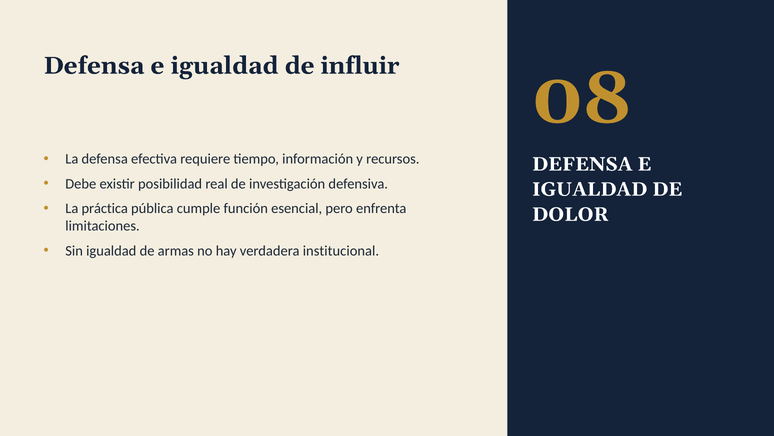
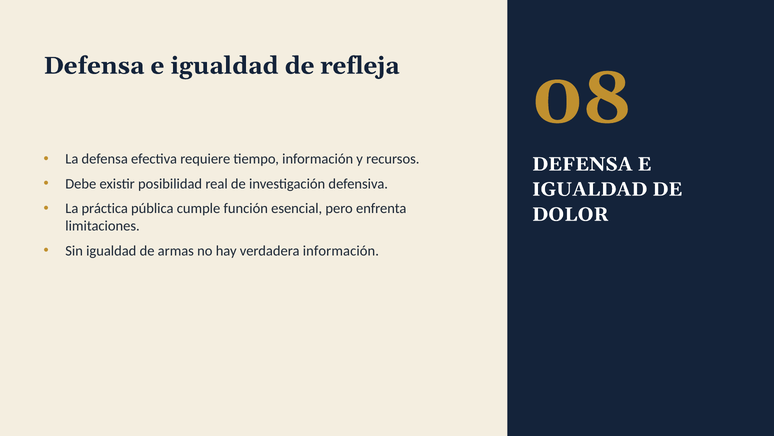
influir: influir -> refleja
verdadera institucional: institucional -> información
